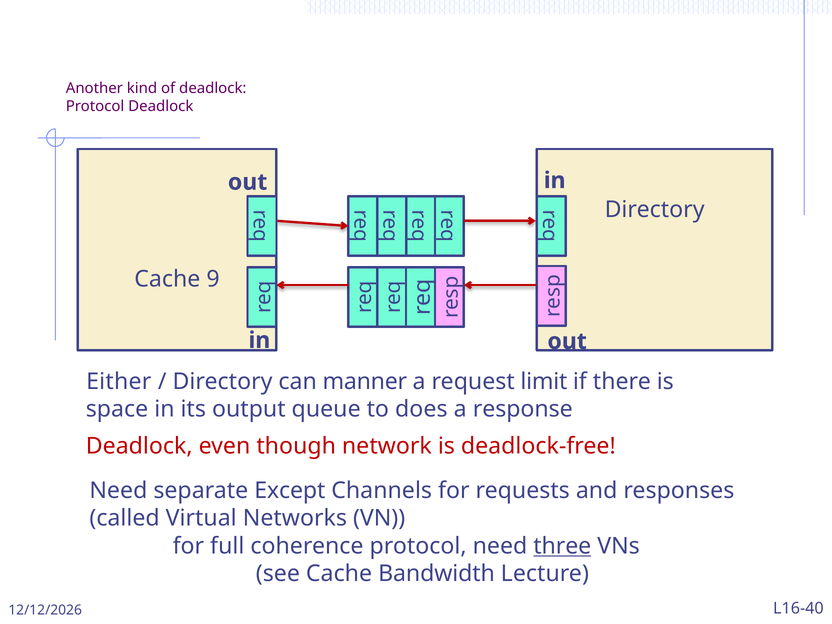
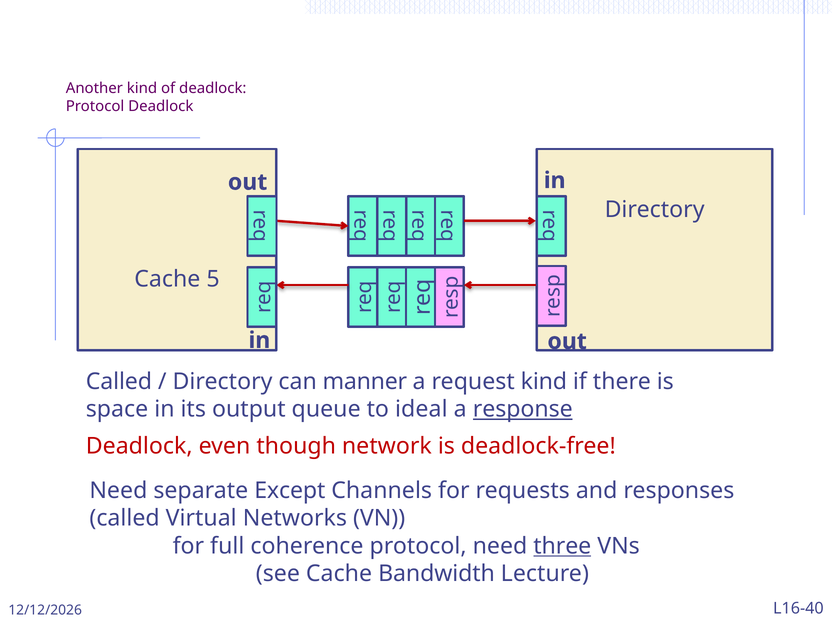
9: 9 -> 5
Either at (119, 382): Either -> Called
request limit: limit -> kind
does: does -> ideal
response underline: none -> present
